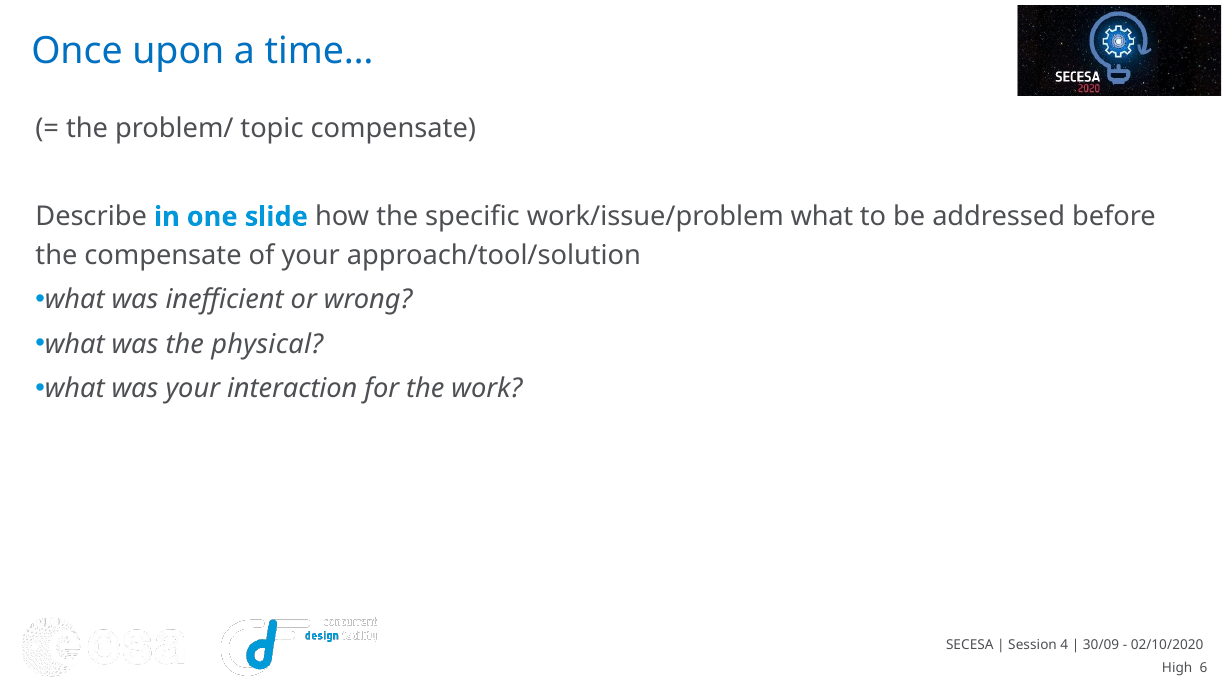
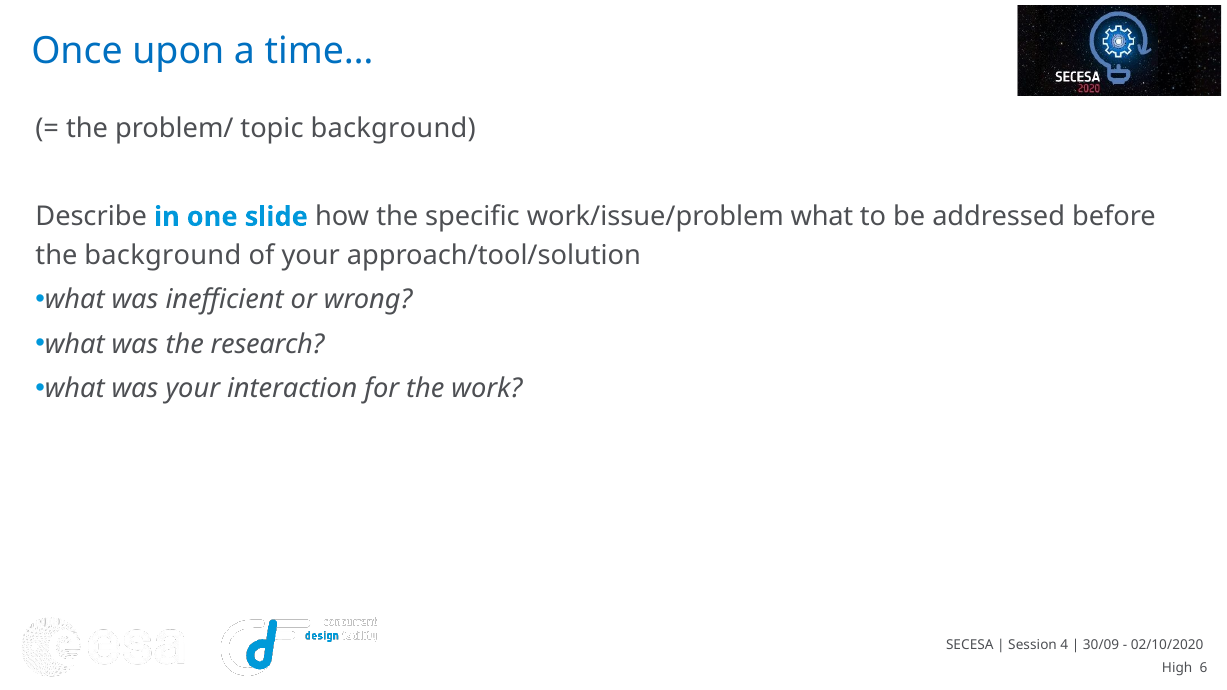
topic compensate: compensate -> background
the compensate: compensate -> background
physical: physical -> research
